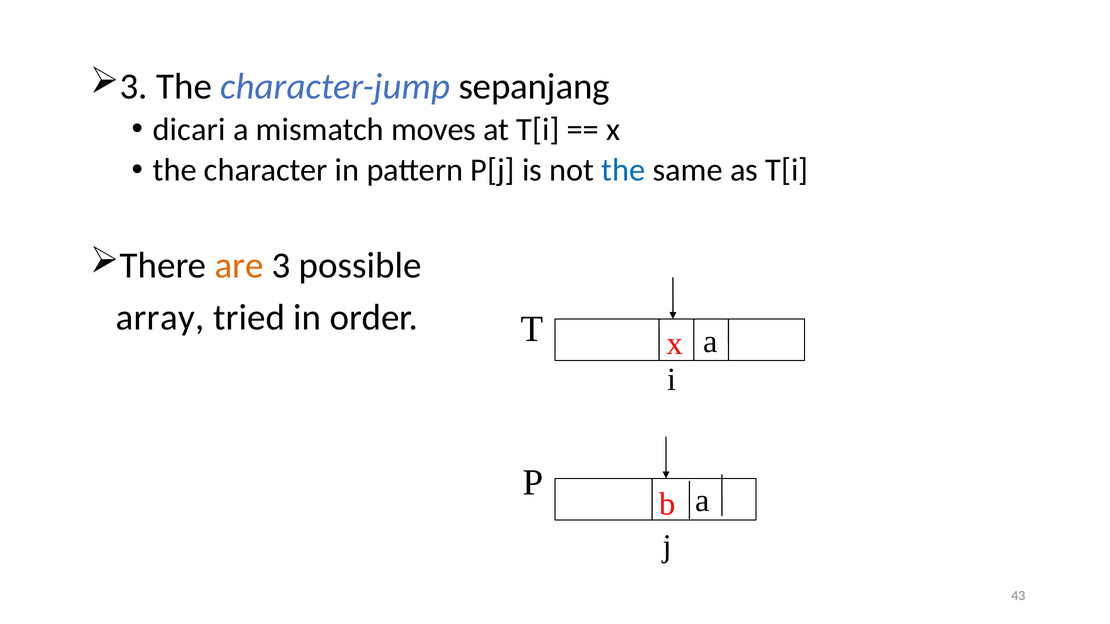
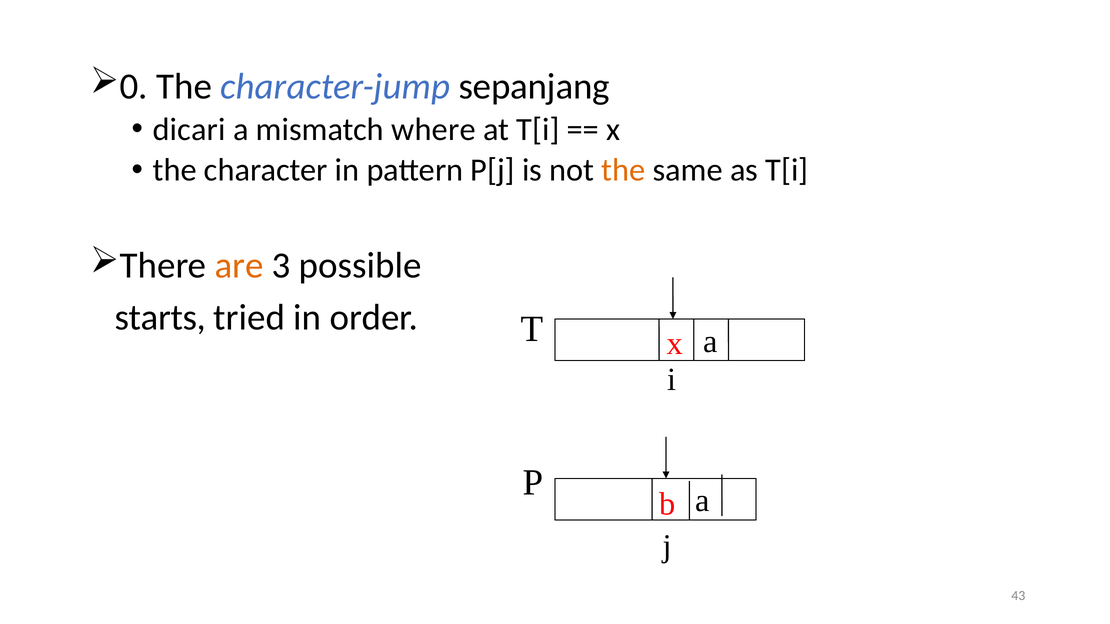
3 at (134, 86): 3 -> 0
moves: moves -> where
the at (623, 170) colour: blue -> orange
array: array -> starts
